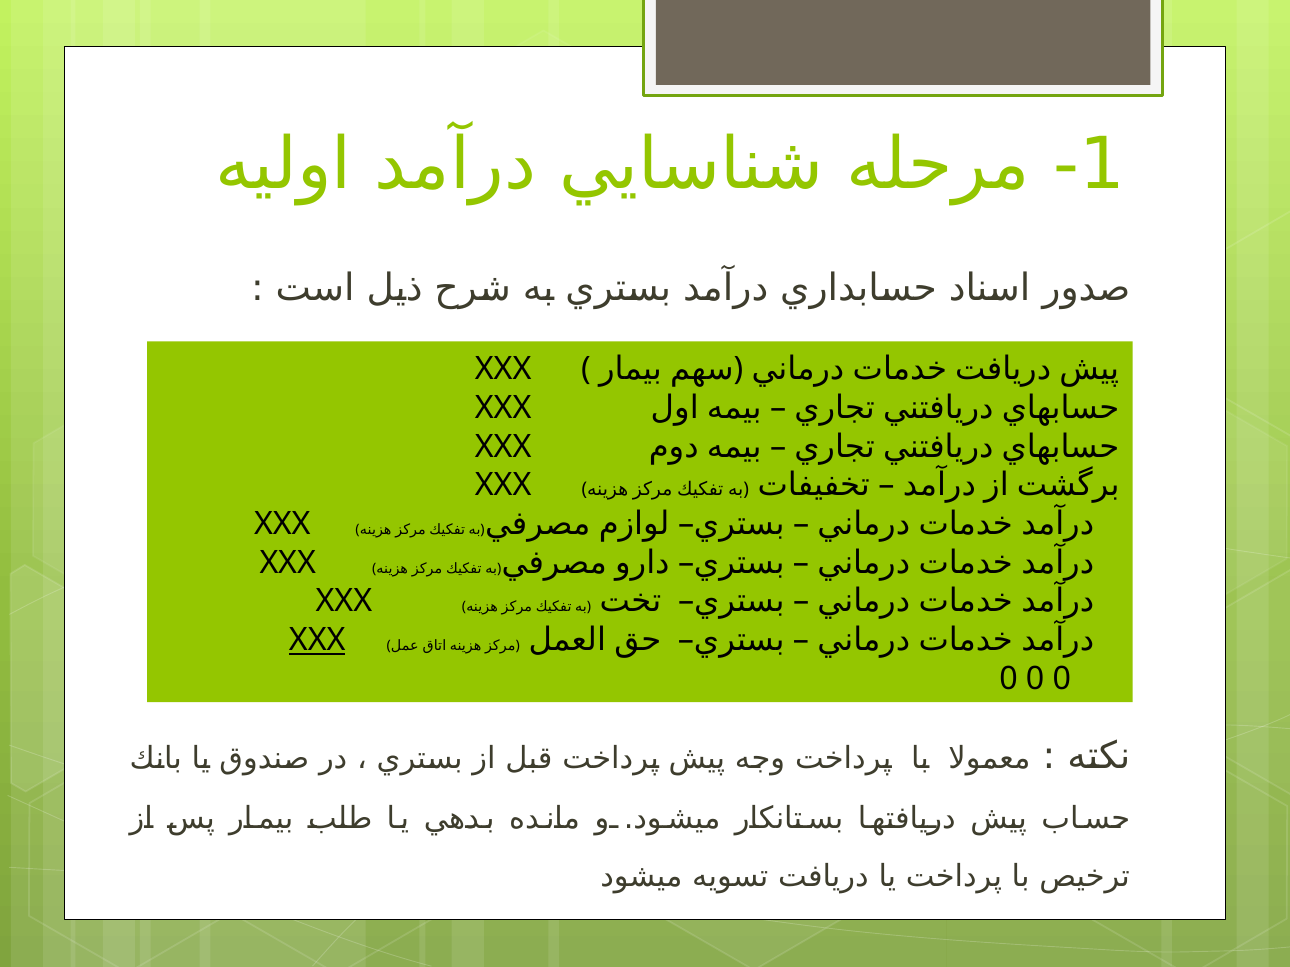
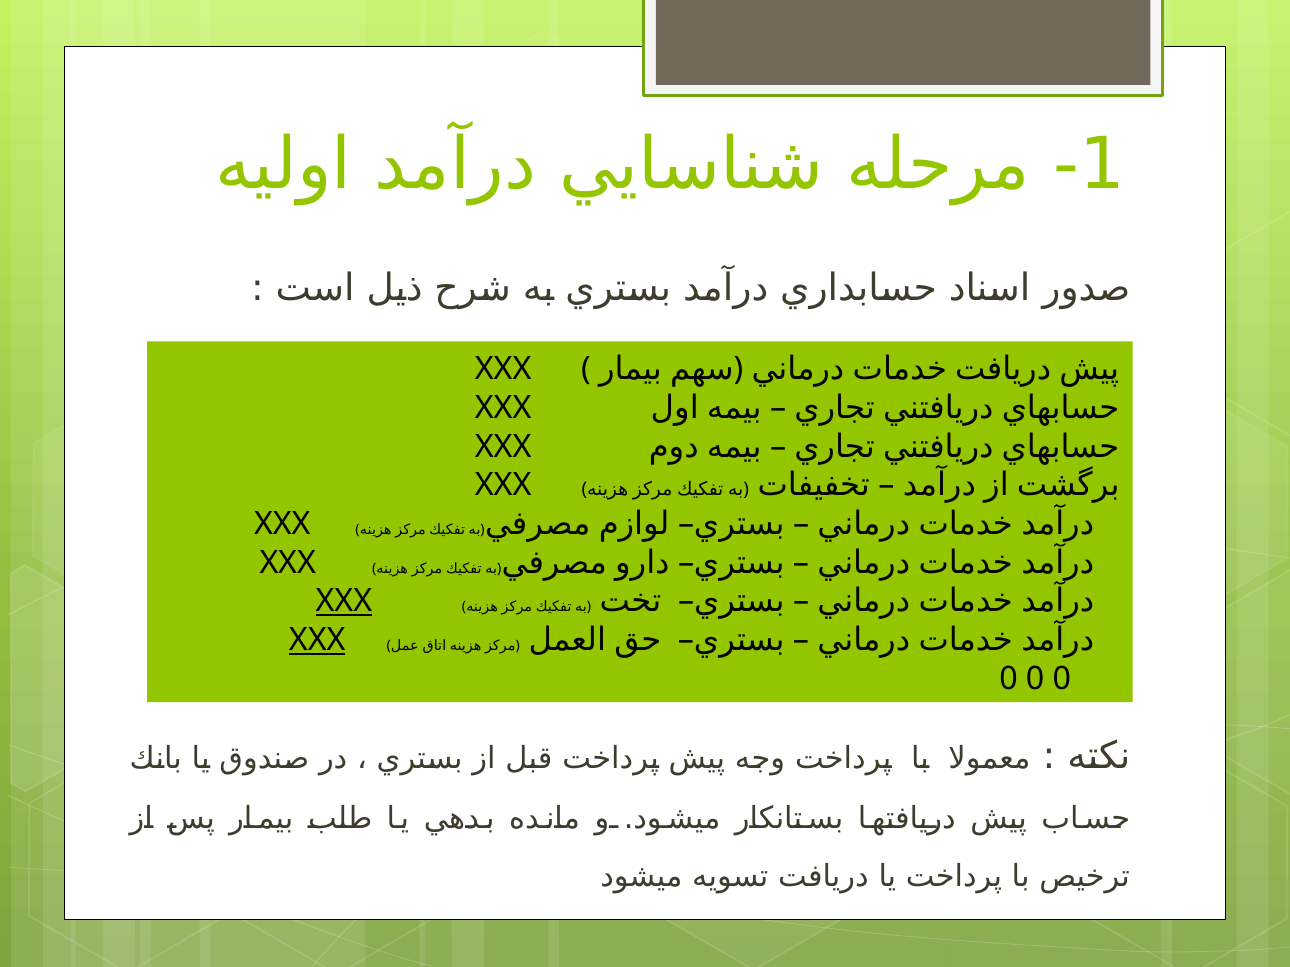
XXX at (344, 602) underline: none -> present
